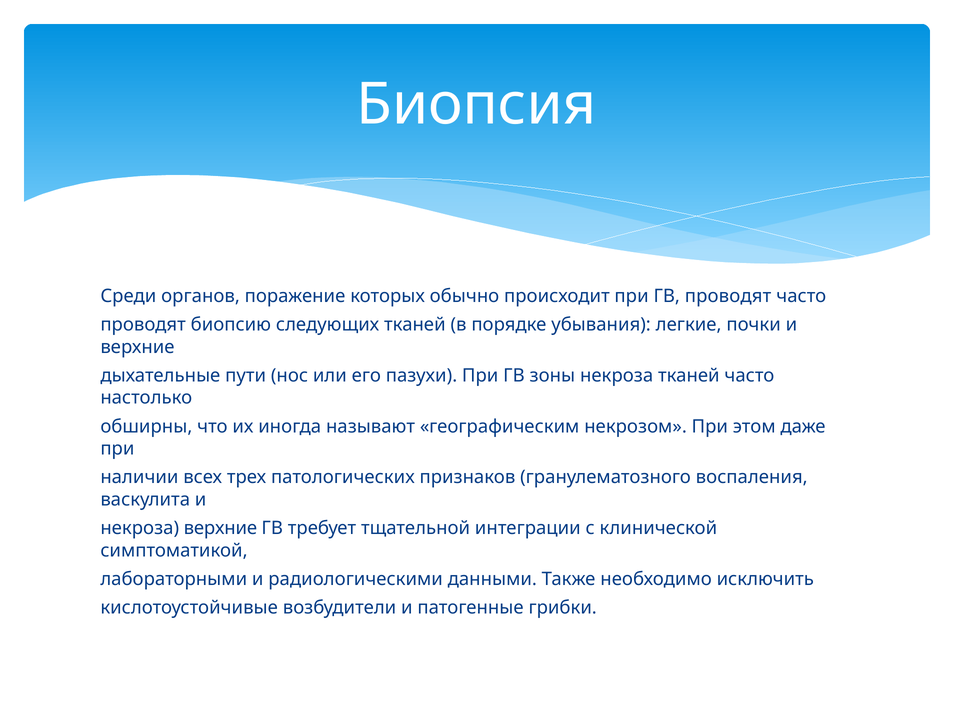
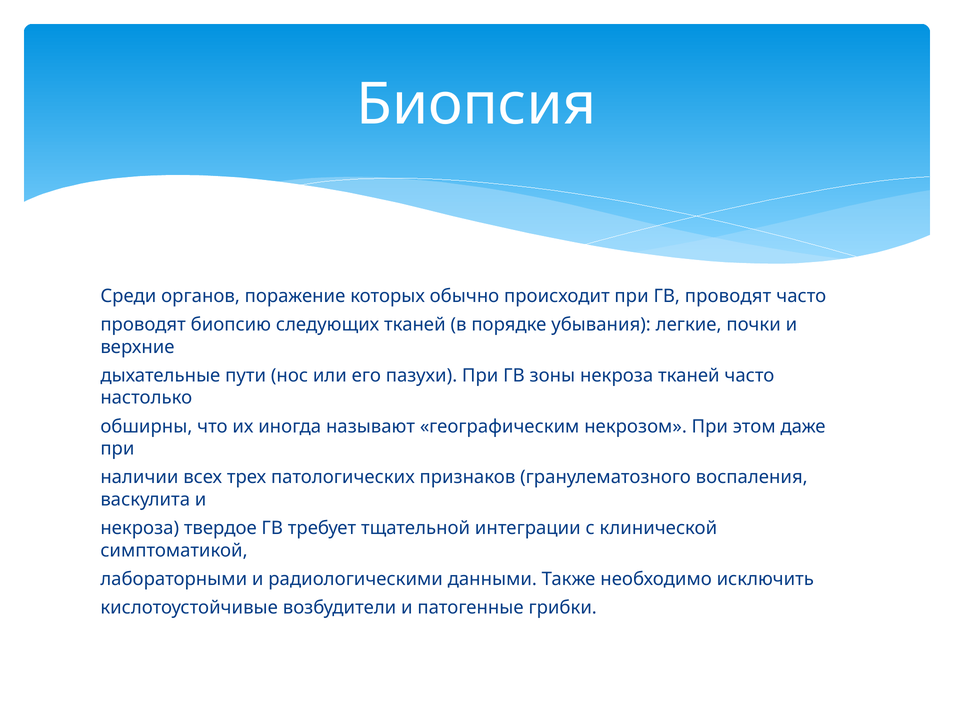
некроза верхние: верхние -> твердое
